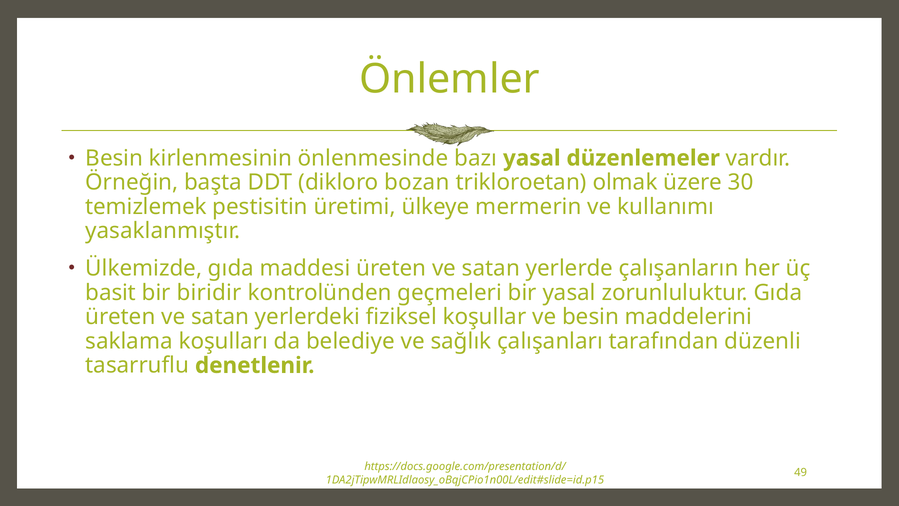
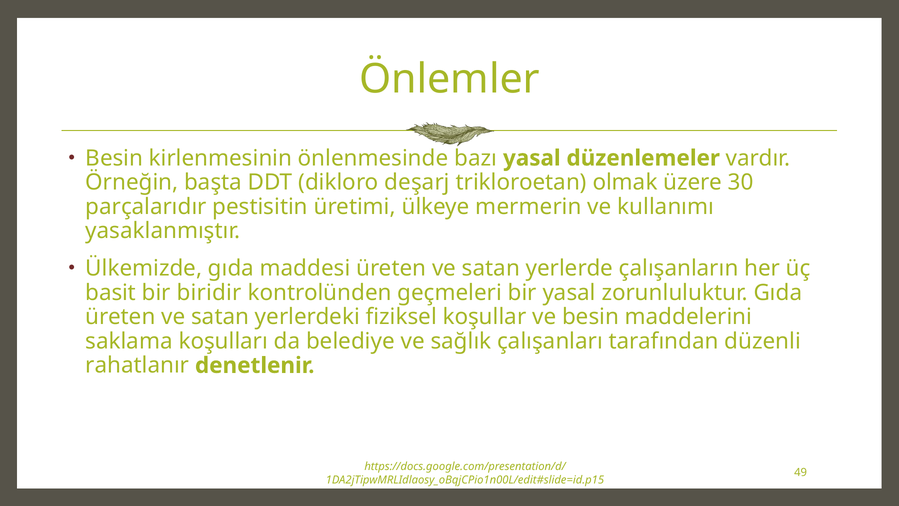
bozan: bozan -> deşarj
temizlemek: temizlemek -> parçalarıdır
tasarruflu: tasarruflu -> rahatlanır
